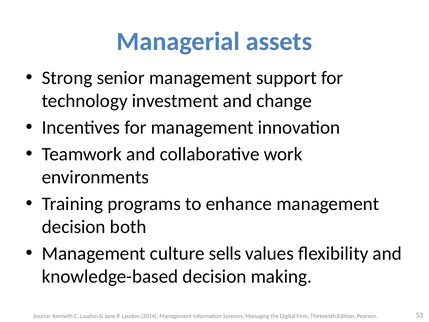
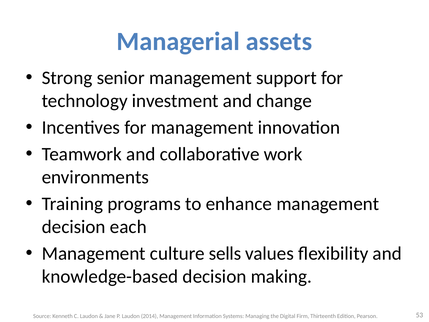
both: both -> each
